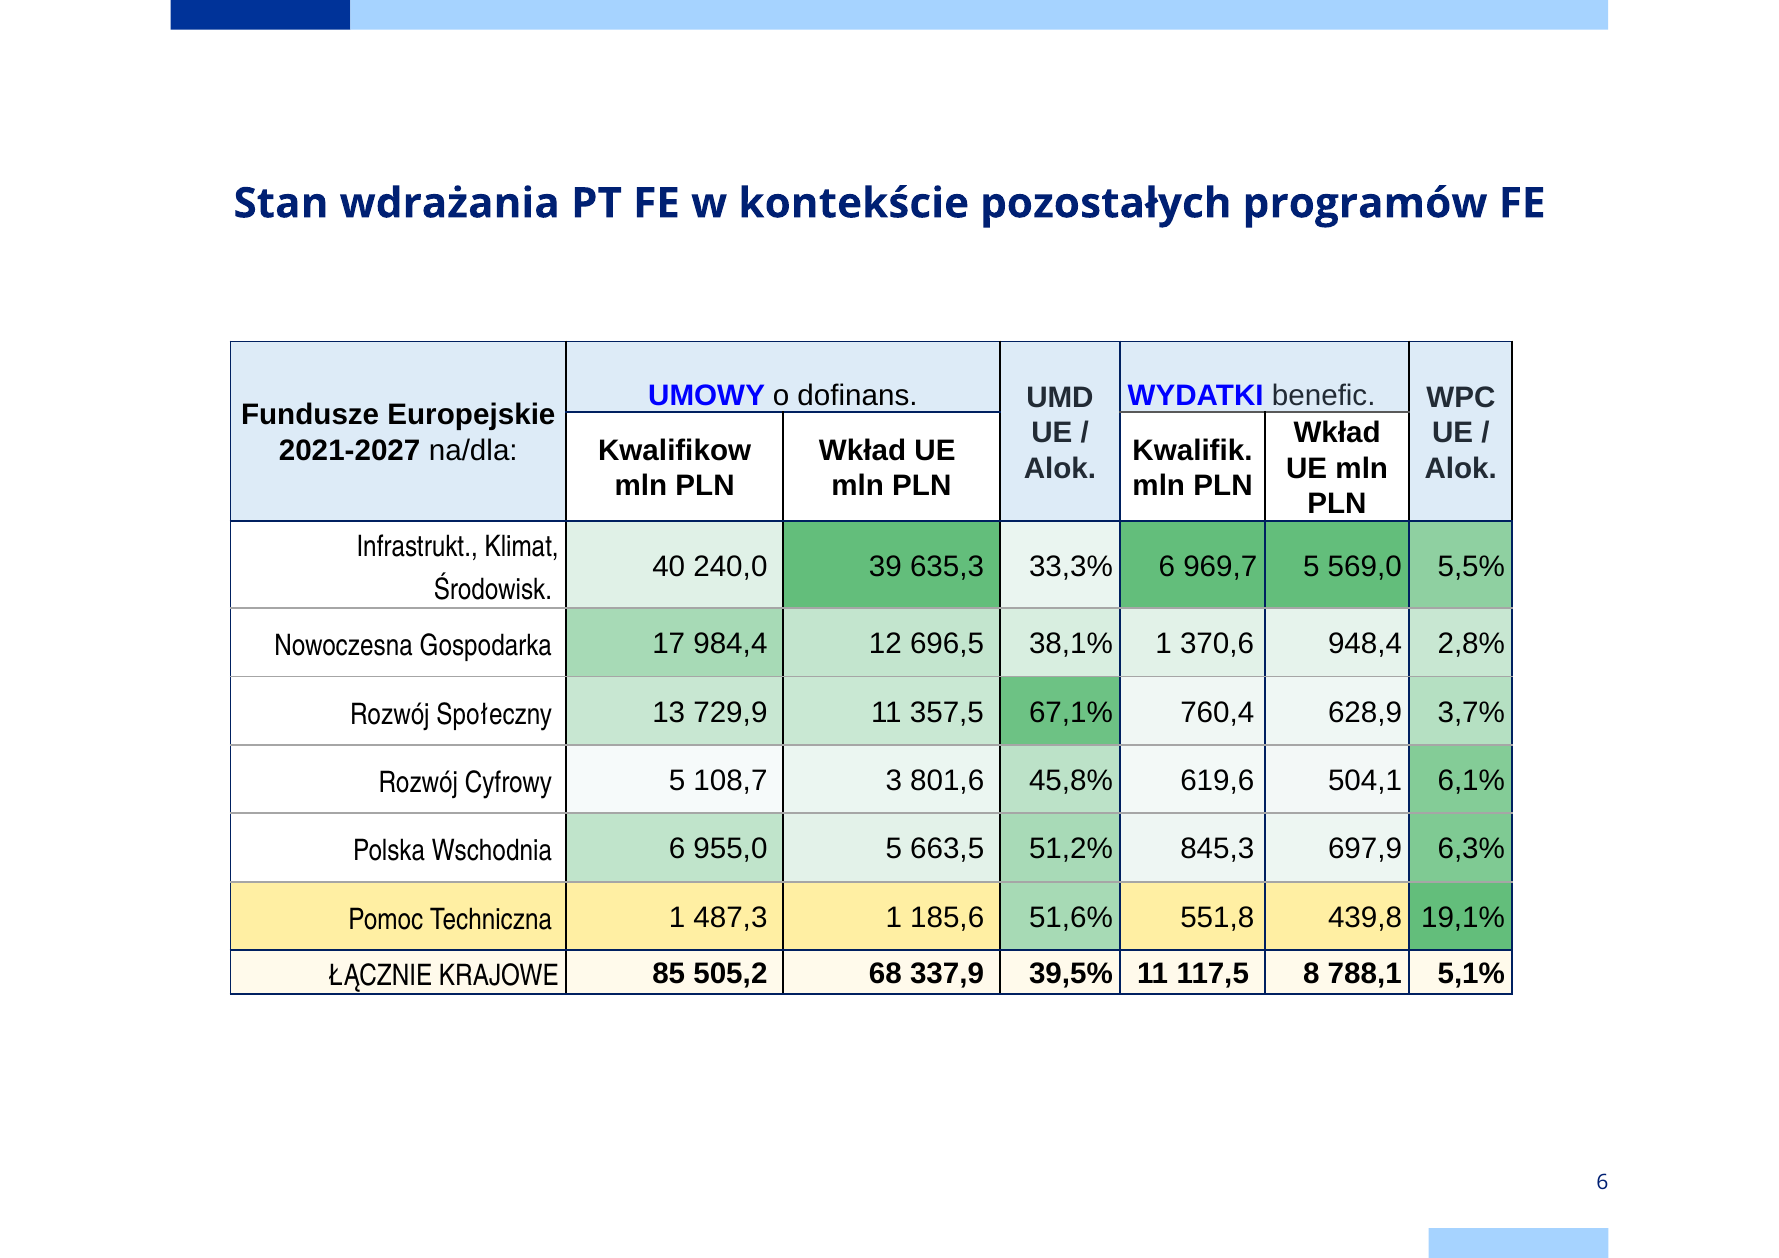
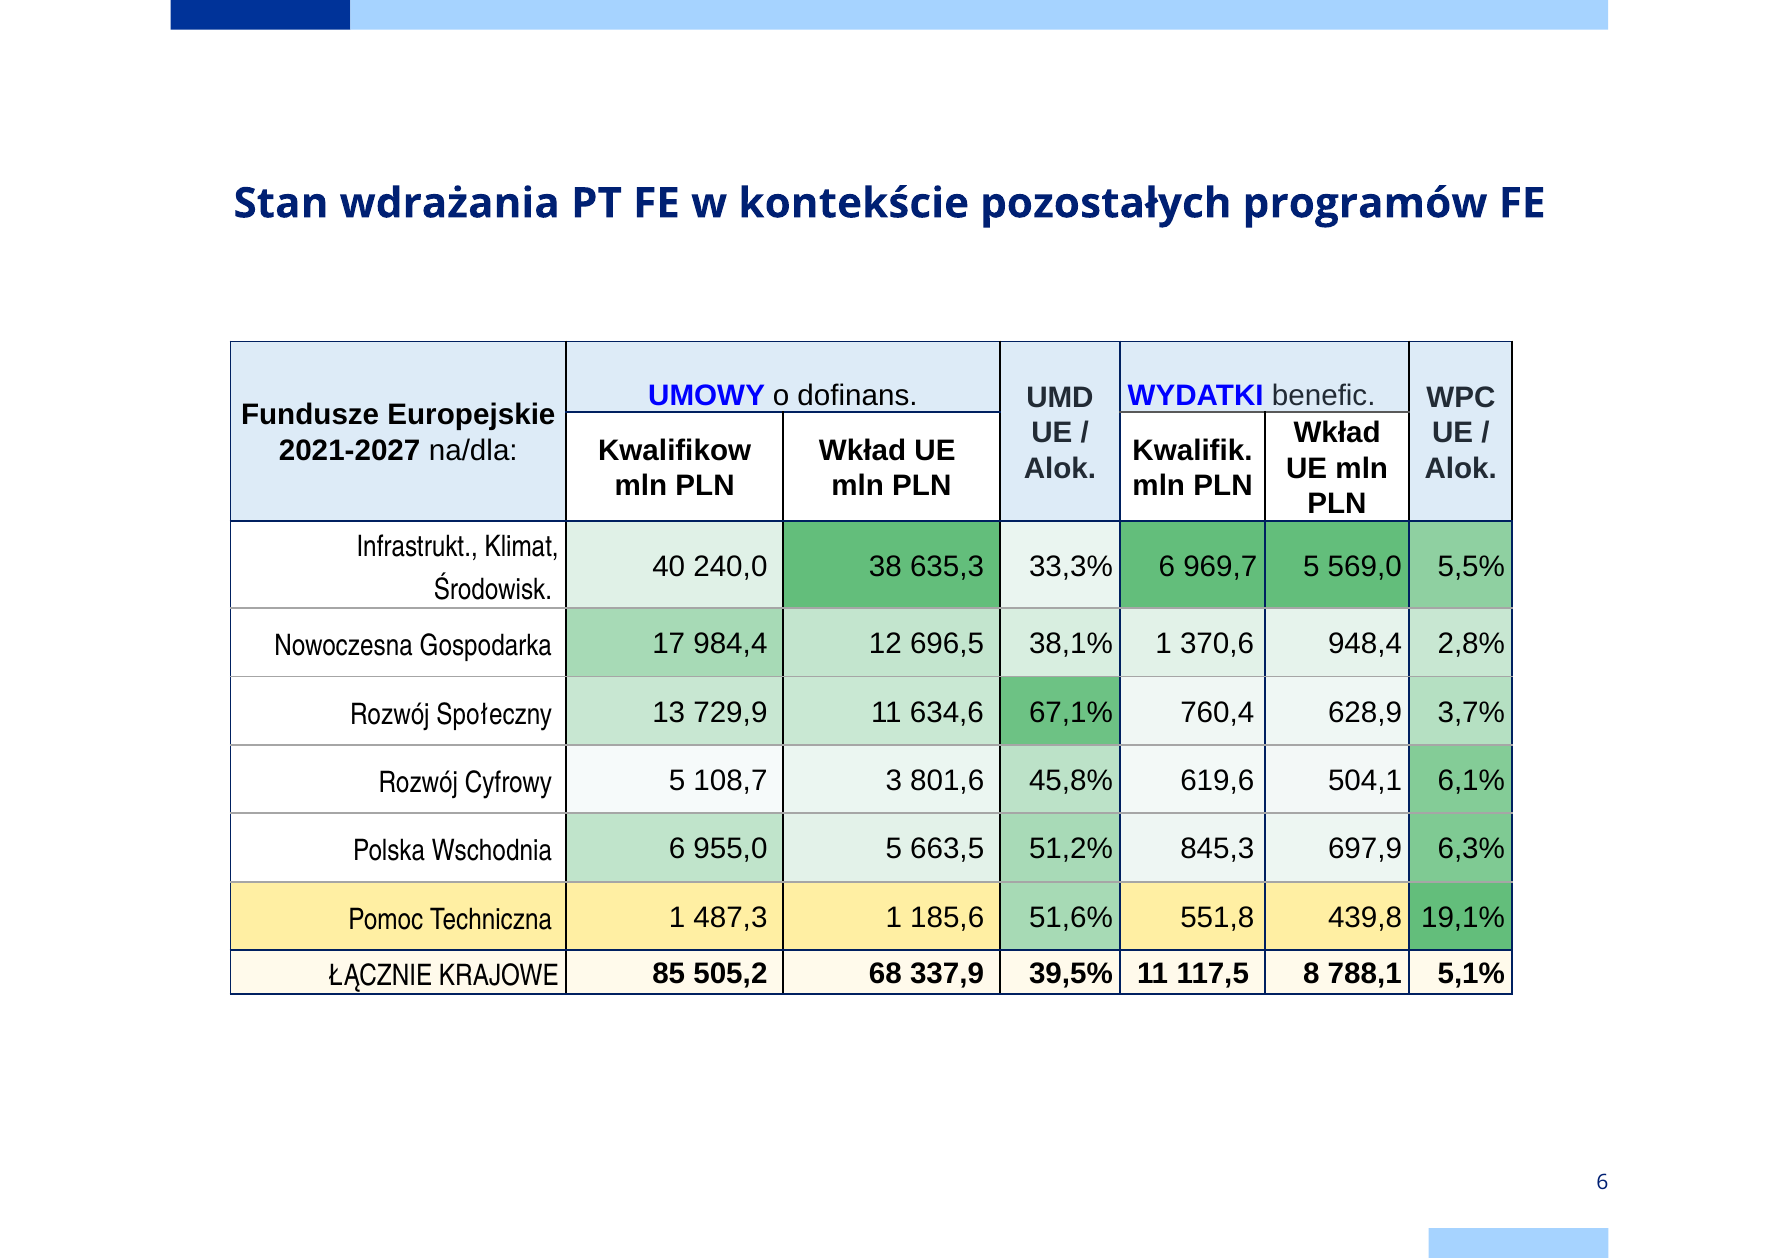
39: 39 -> 38
357,5: 357,5 -> 634,6
